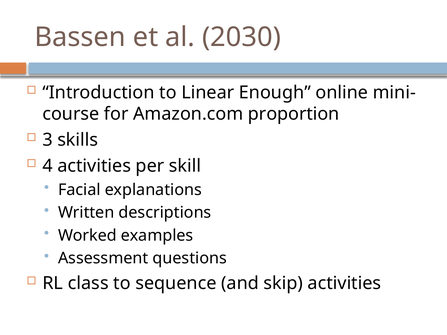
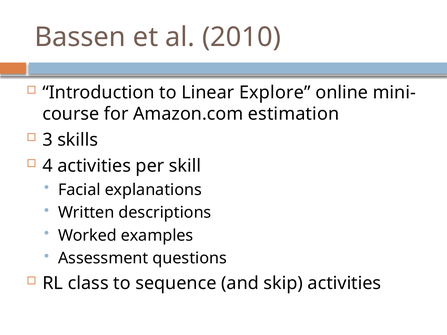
2030: 2030 -> 2010
Enough: Enough -> Explore
proportion: proportion -> estimation
